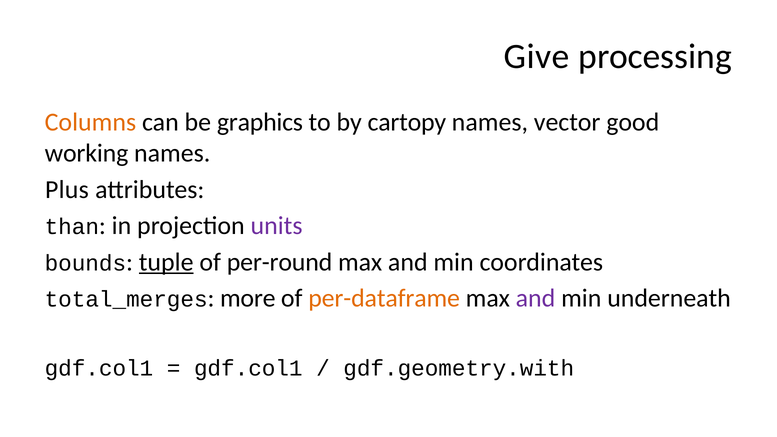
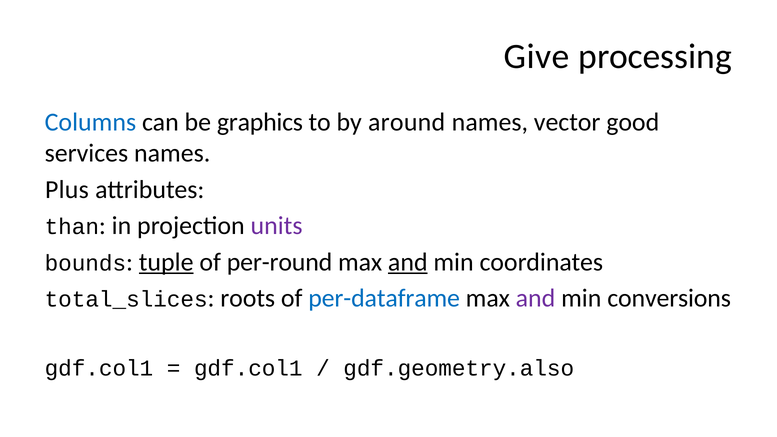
Columns colour: orange -> blue
cartopy: cartopy -> around
working: working -> services
and at (408, 262) underline: none -> present
total_merges: total_merges -> total_slices
more: more -> roots
per-dataframe colour: orange -> blue
underneath: underneath -> conversions
gdf.geometry.with: gdf.geometry.with -> gdf.geometry.also
